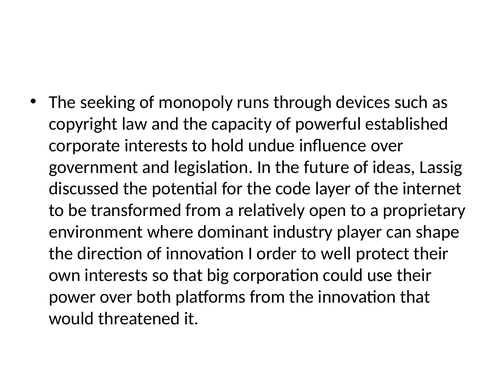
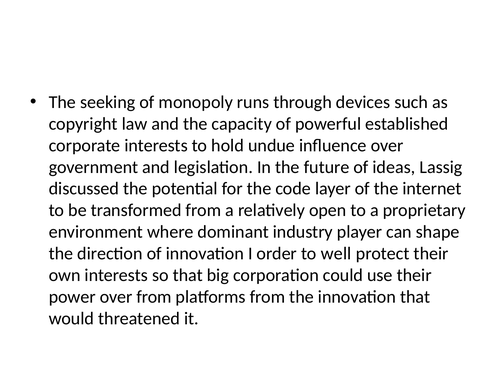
over both: both -> from
